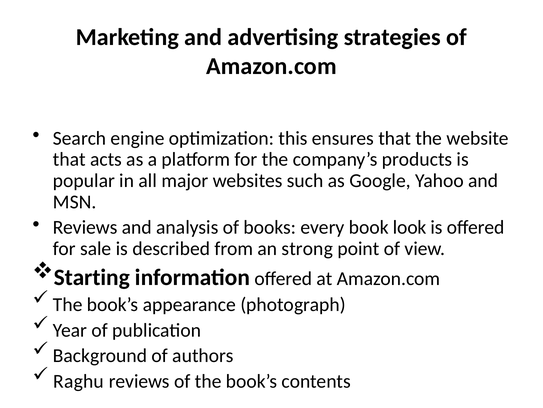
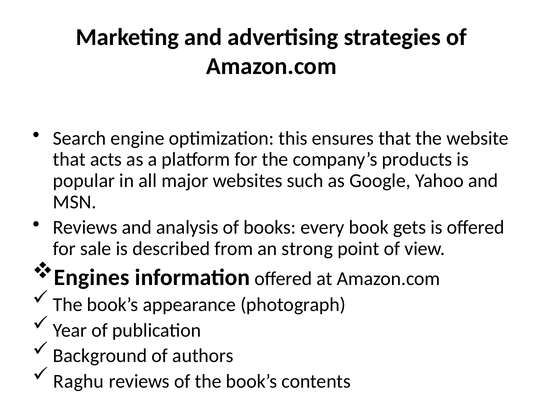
look: look -> gets
Starting: Starting -> Engines
